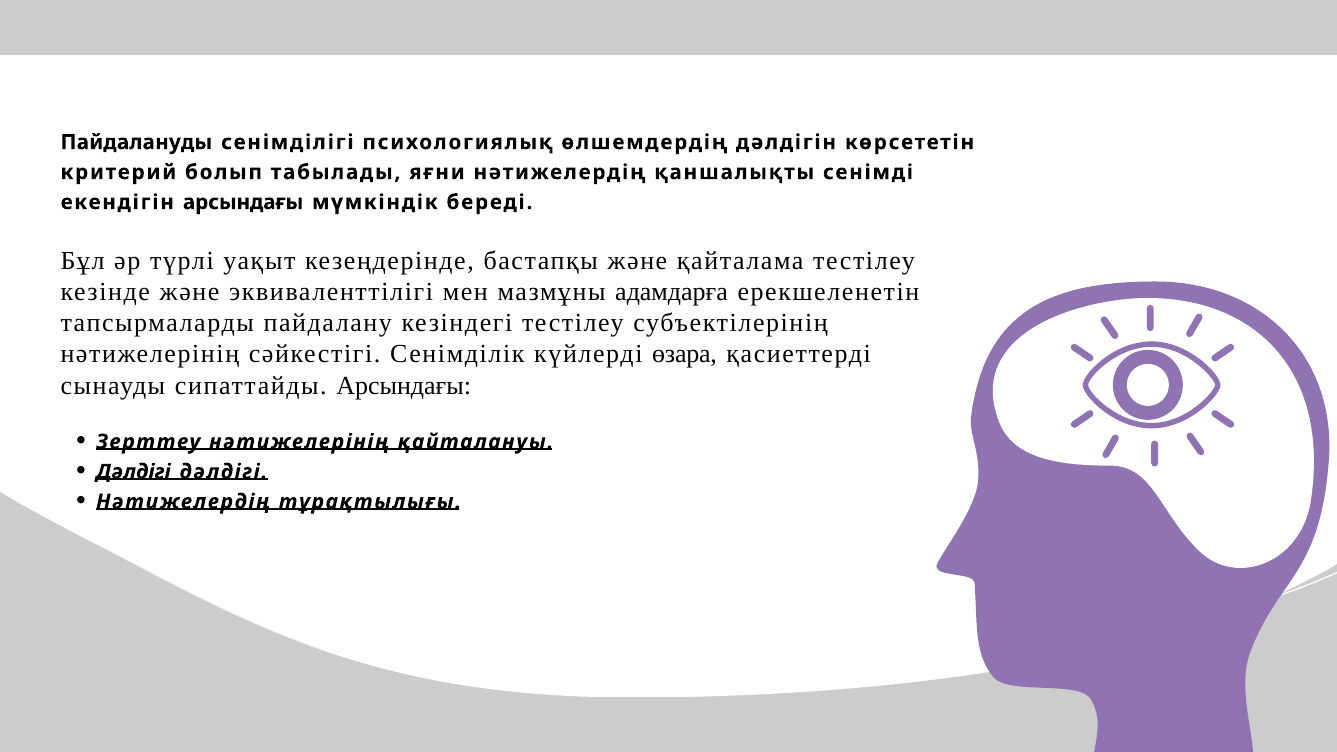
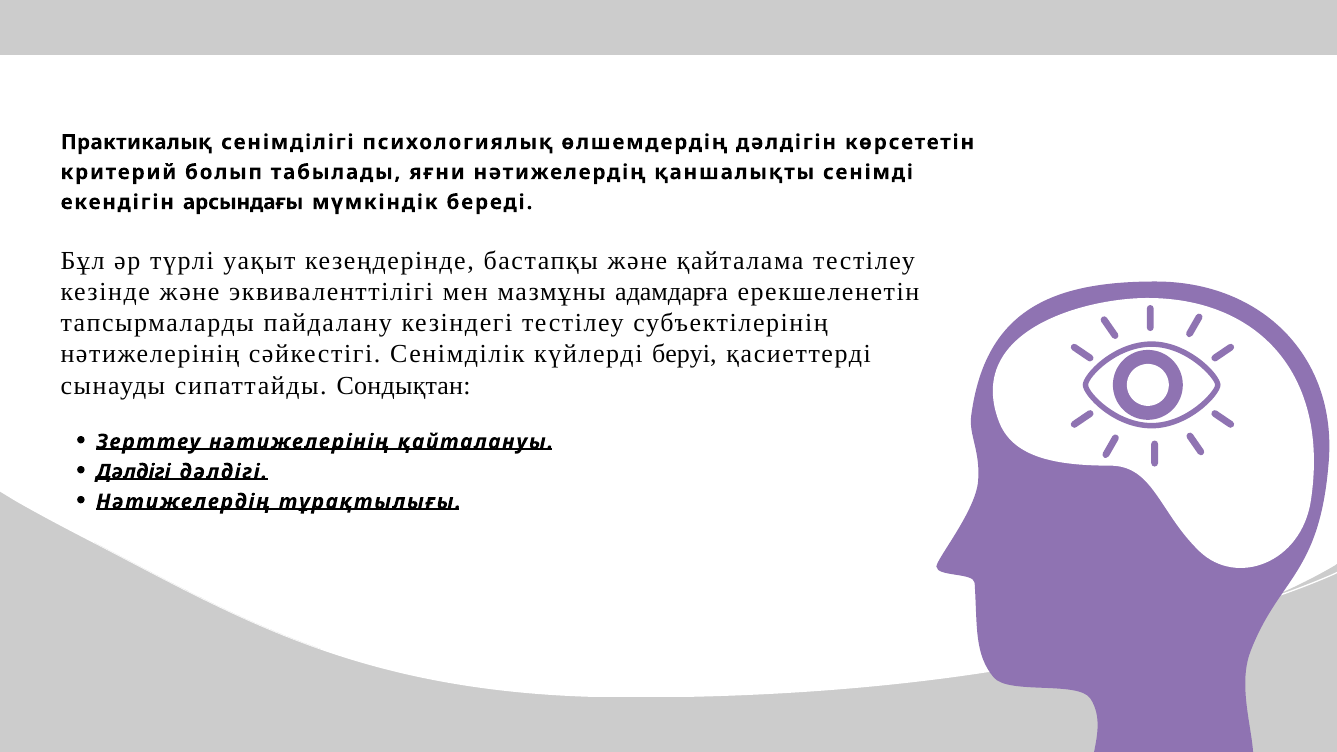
Пайдалануды: Пайдалануды -> Практикалық
өзара: өзара -> беруі
сипаттайды Арсындағы: Арсындағы -> Сондықтан
